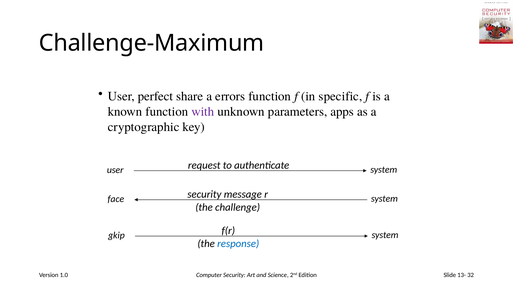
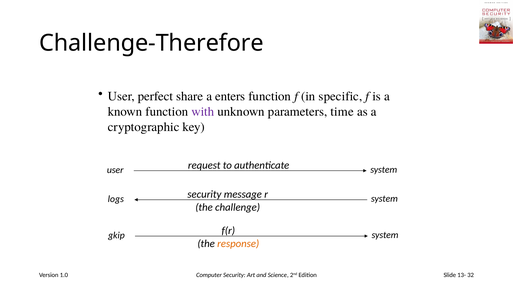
Challenge-Maximum: Challenge-Maximum -> Challenge-Therefore
errors: errors -> enters
apps: apps -> time
face: face -> logs
response colour: blue -> orange
